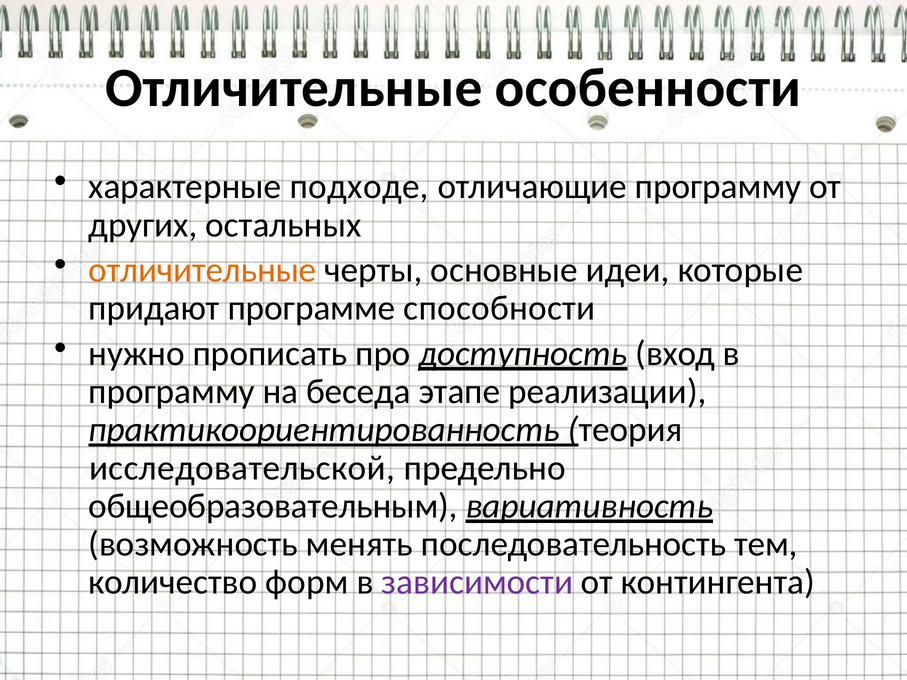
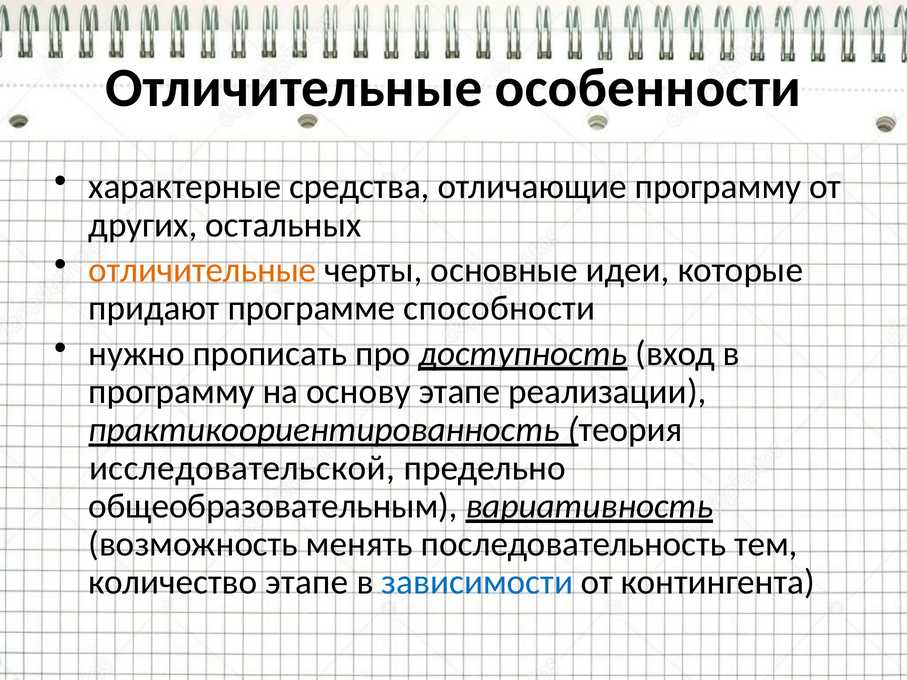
подходе: подходе -> средства
беседа: беседа -> основу
количество форм: форм -> этапе
зависимости colour: purple -> blue
